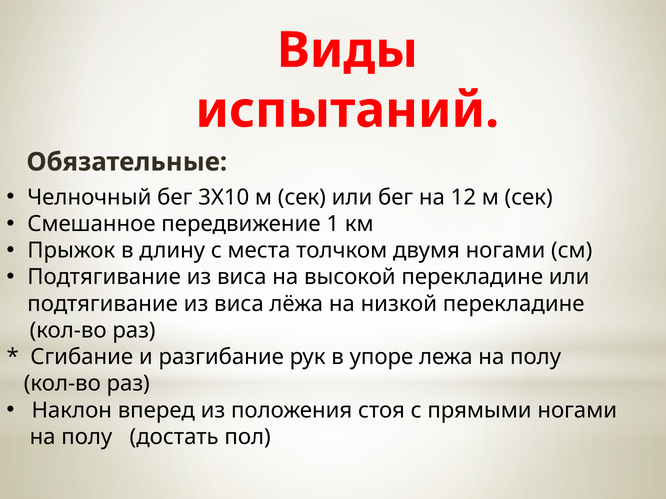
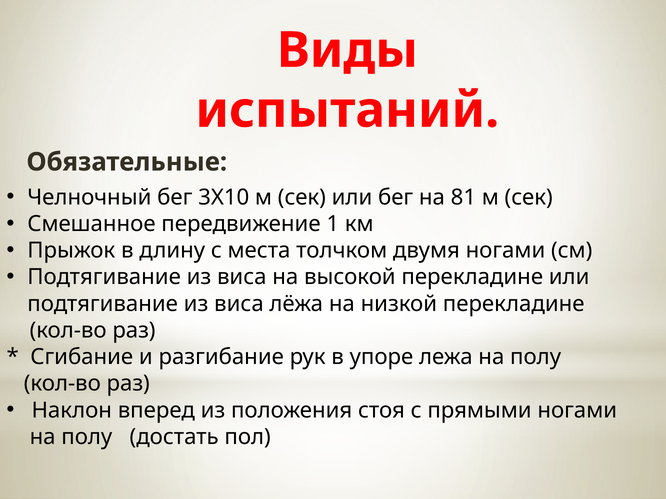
12: 12 -> 81
